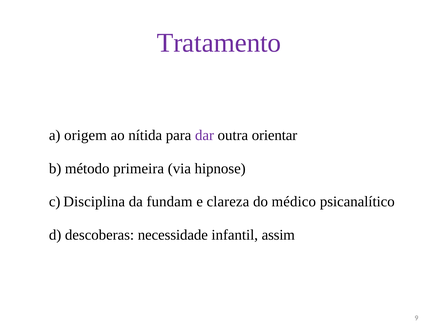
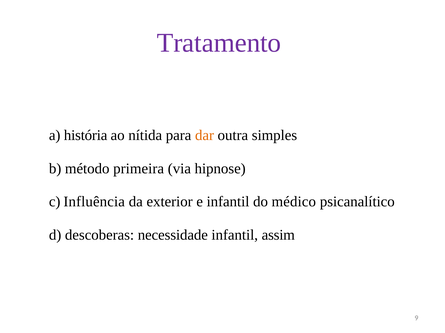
origem: origem -> história
dar colour: purple -> orange
orientar: orientar -> simples
Disciplina: Disciplina -> Influência
fundam: fundam -> exterior
e clareza: clareza -> infantil
